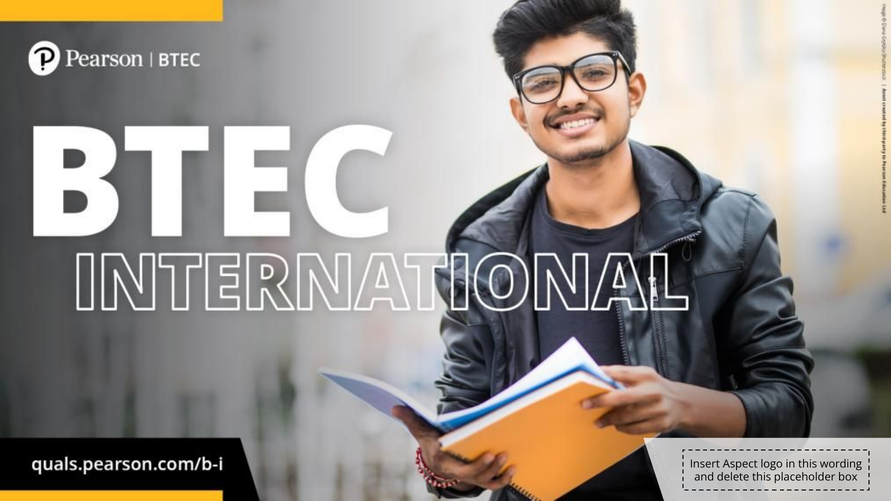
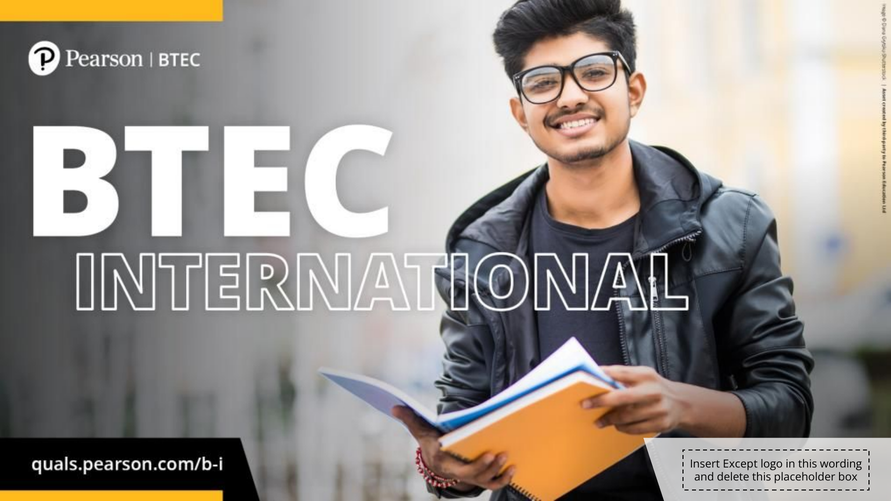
Aspect: Aspect -> Except
